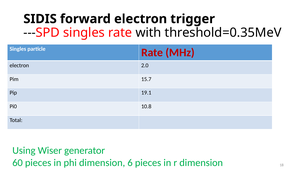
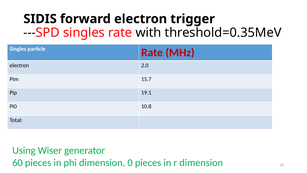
6: 6 -> 0
